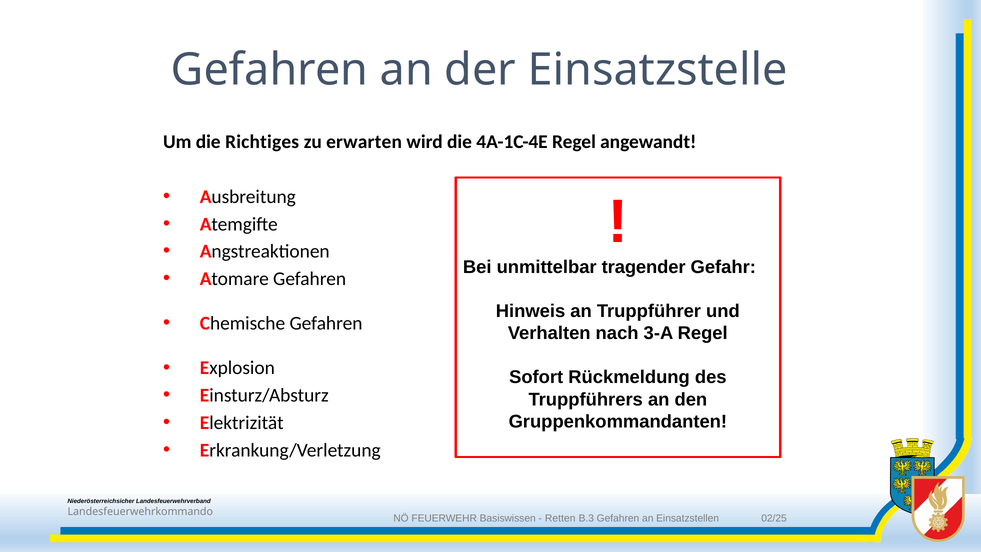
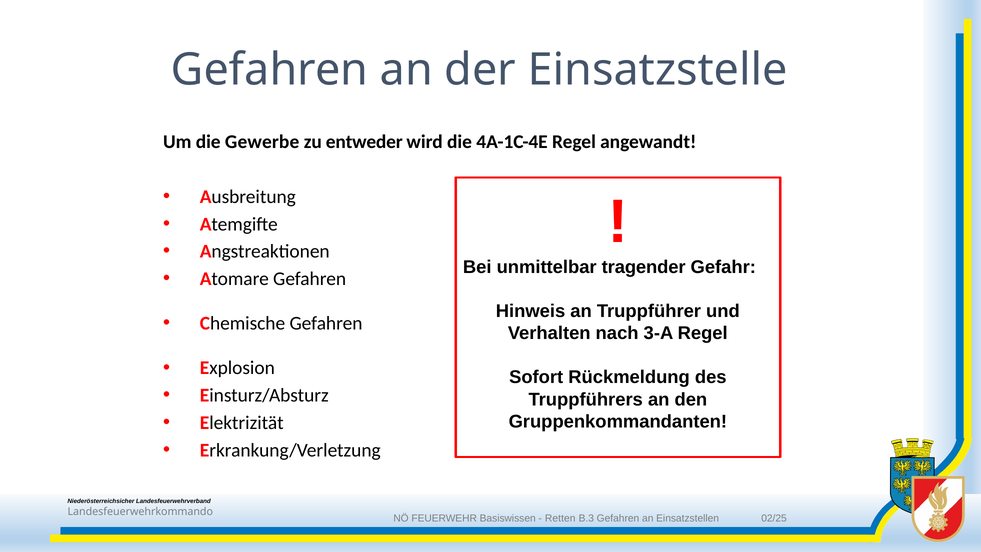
Richtiges: Richtiges -> Gewerbe
erwarten: erwarten -> entweder
